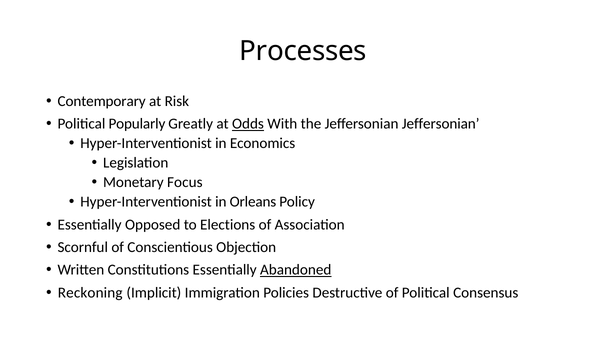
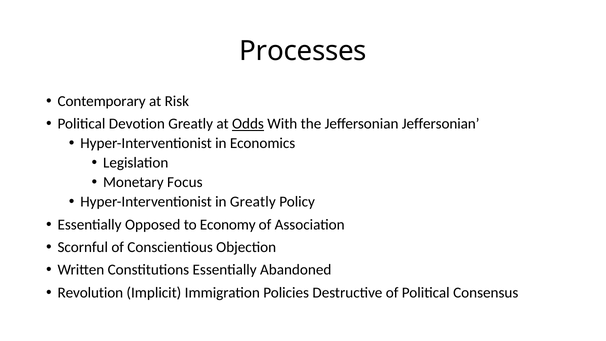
Popularly: Popularly -> Devotion
in Orleans: Orleans -> Greatly
Elections: Elections -> Economy
Abandoned underline: present -> none
Reckoning: Reckoning -> Revolution
